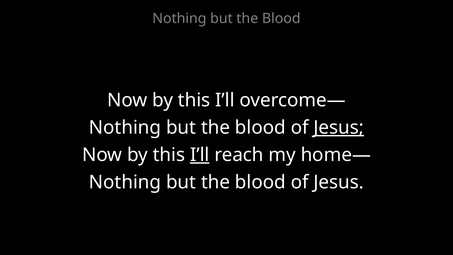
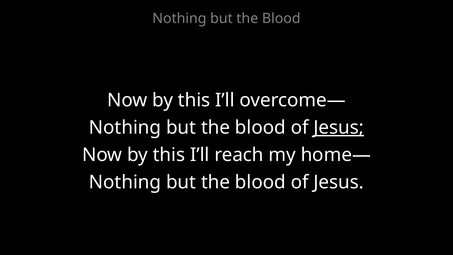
I’ll at (200, 155) underline: present -> none
